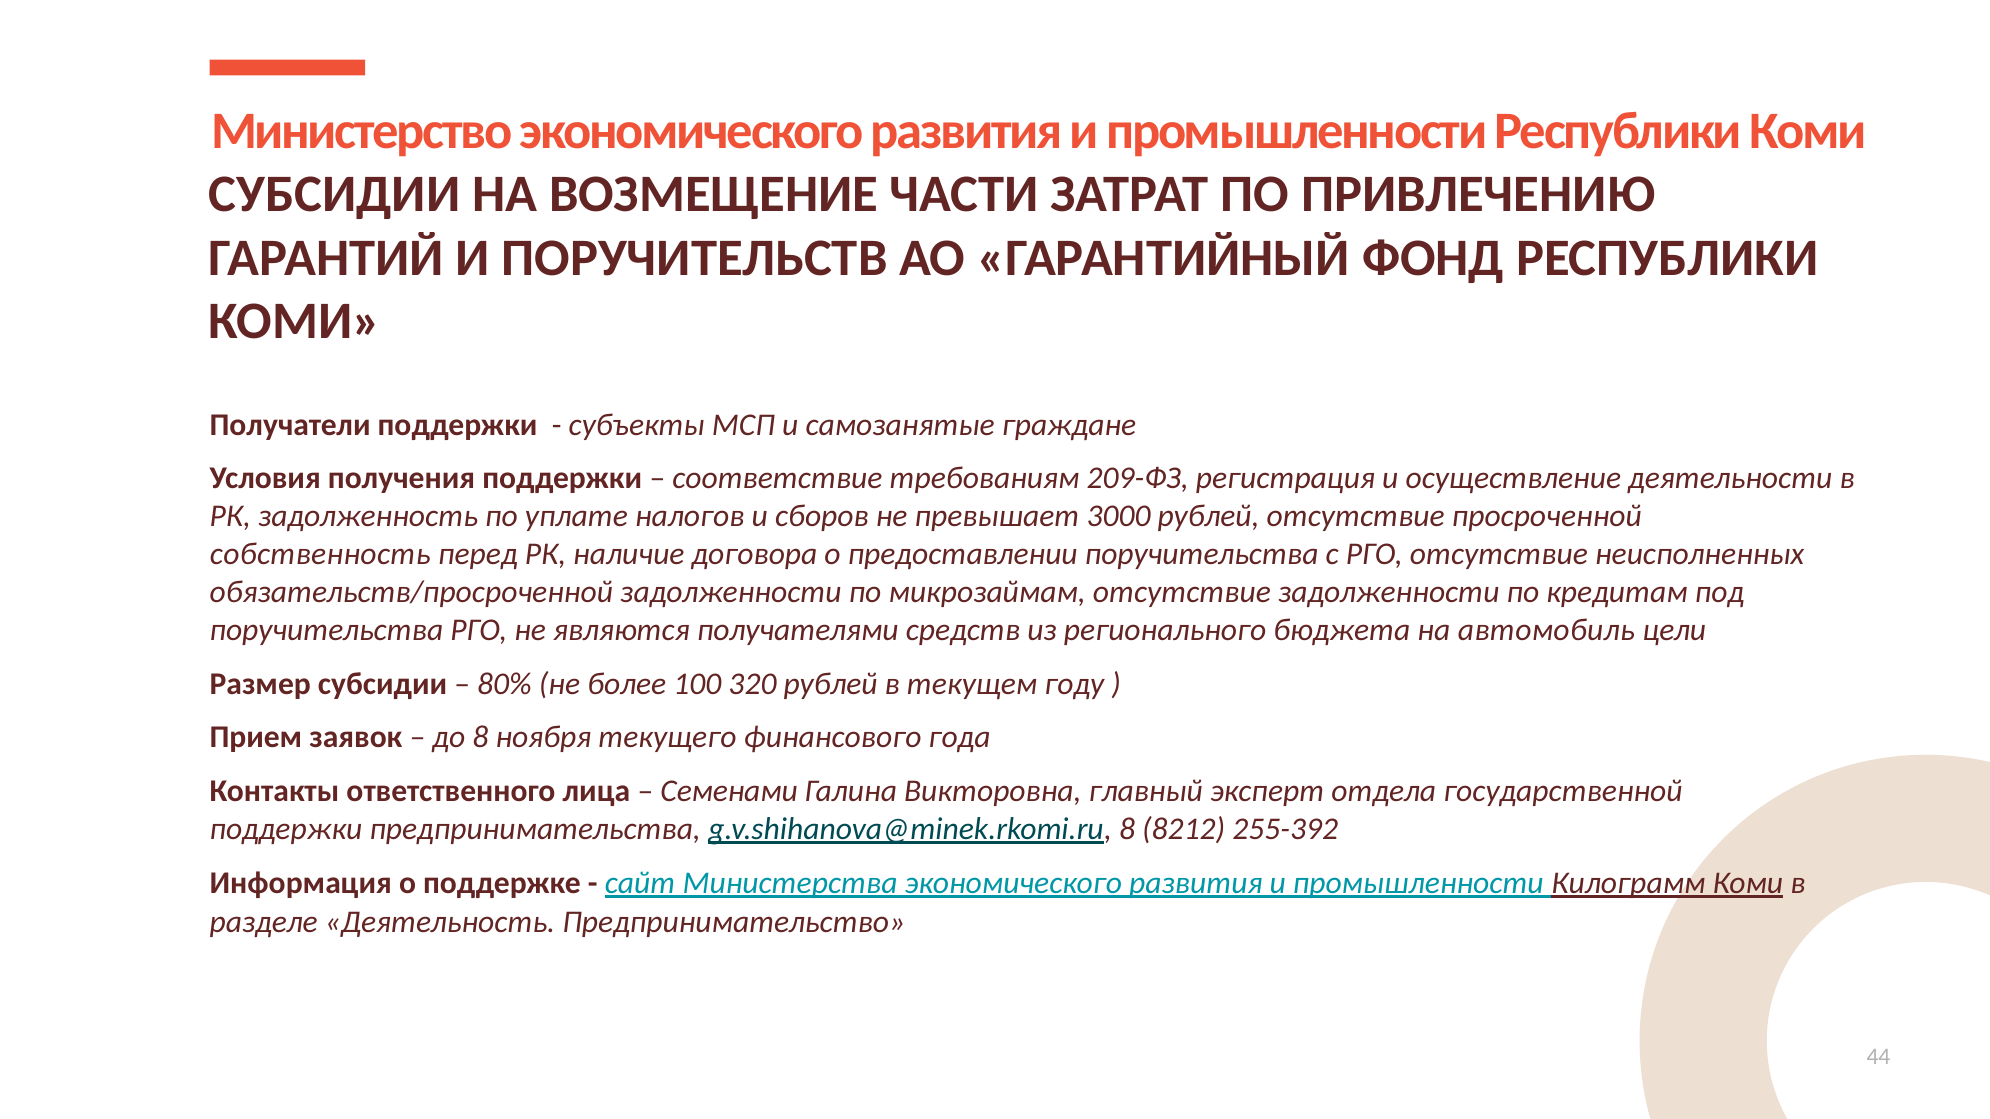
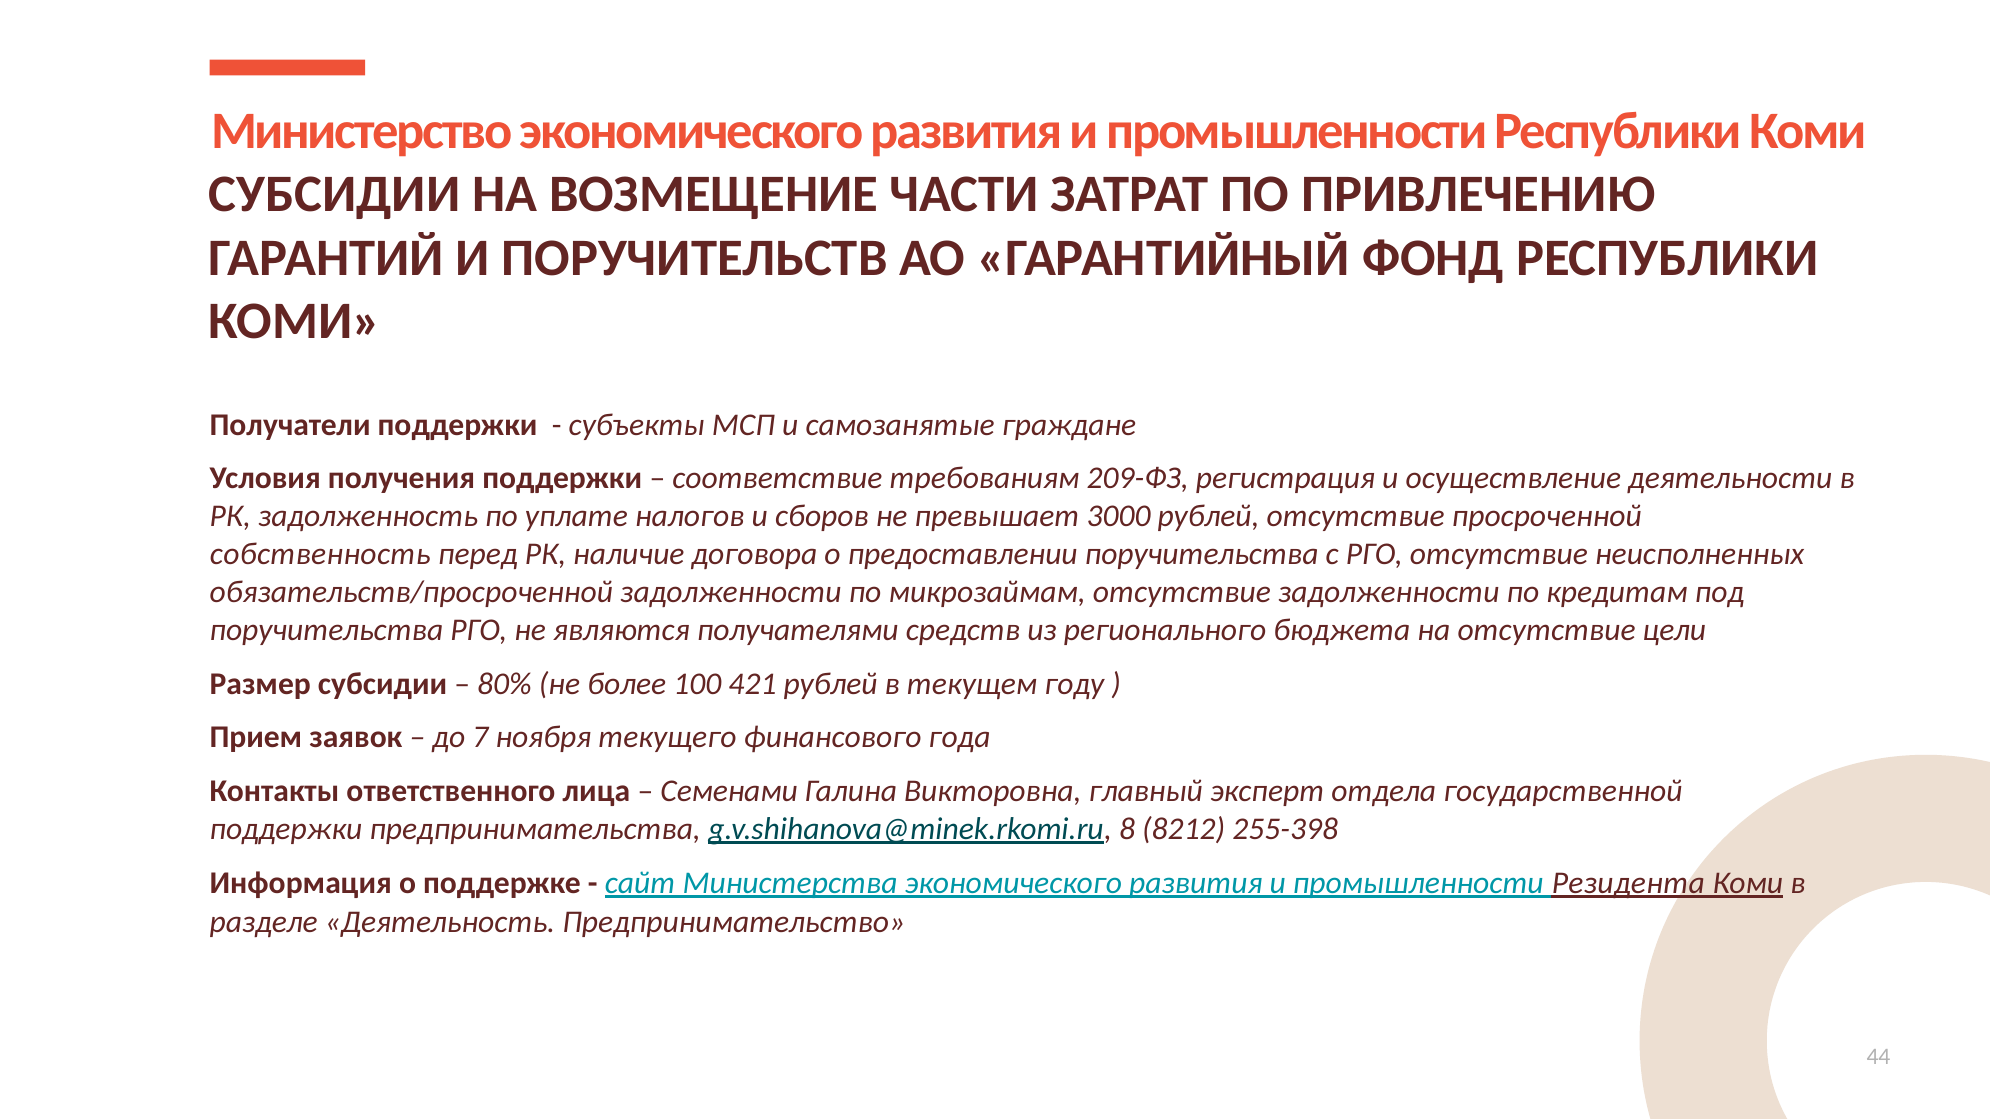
на автомобиль: автомобиль -> отсутствие
320: 320 -> 421
до 8: 8 -> 7
255-392: 255-392 -> 255-398
Килограмм: Килограмм -> Резидента
